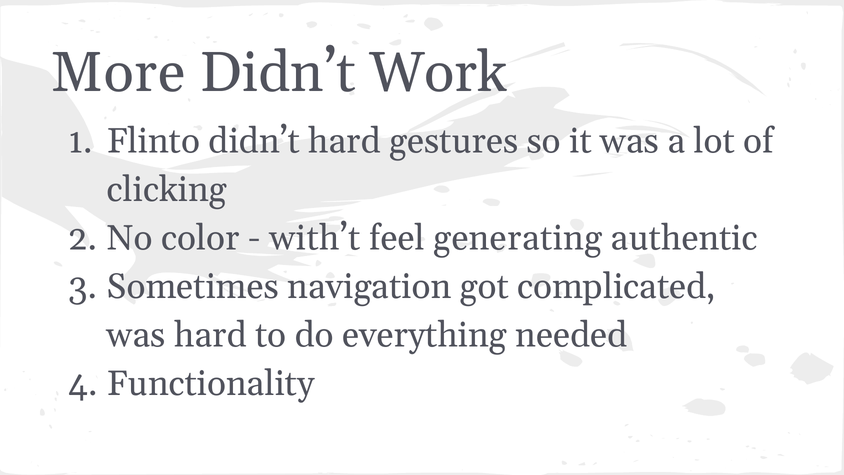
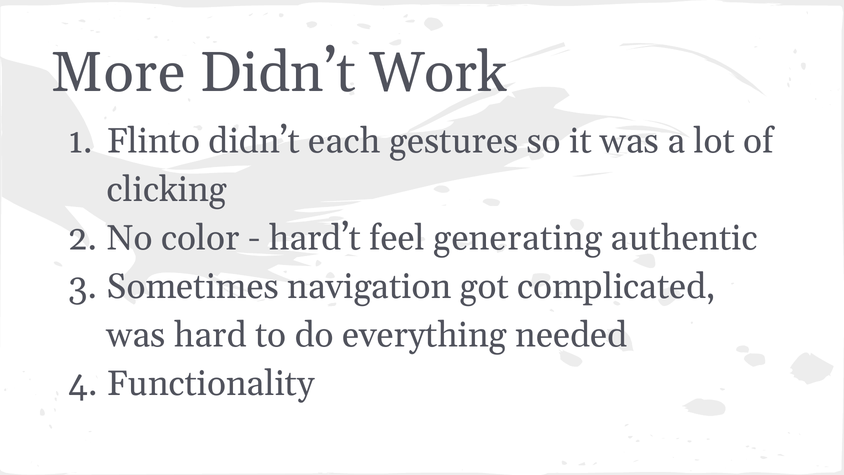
didn’t hard: hard -> each
with’t: with’t -> hard’t
